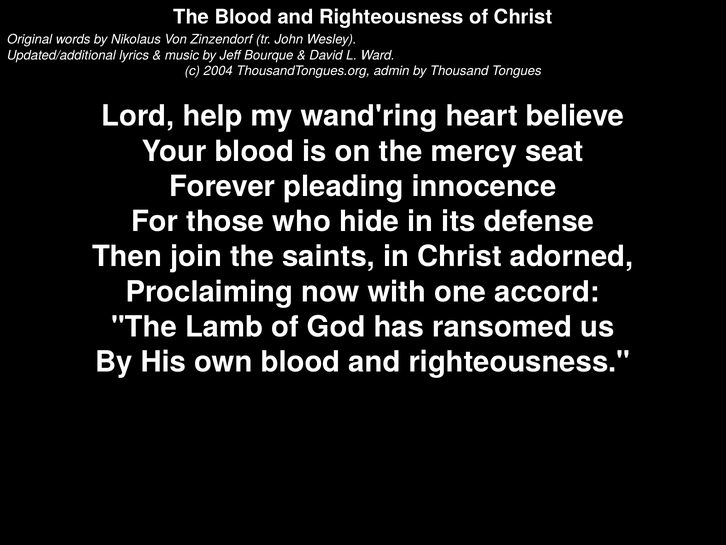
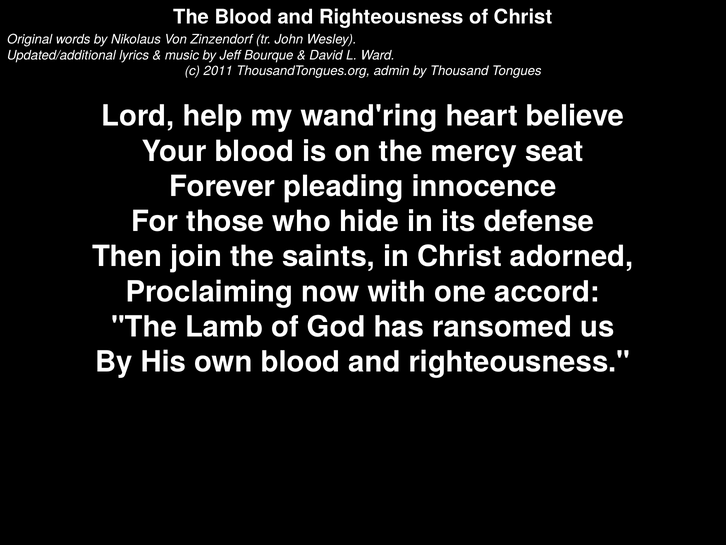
2004: 2004 -> 2011
